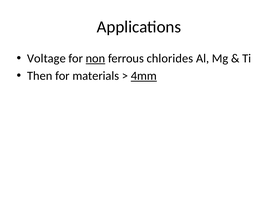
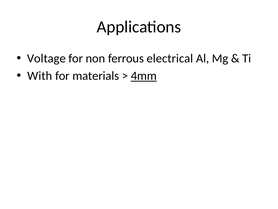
non underline: present -> none
chlorides: chlorides -> electrical
Then: Then -> With
